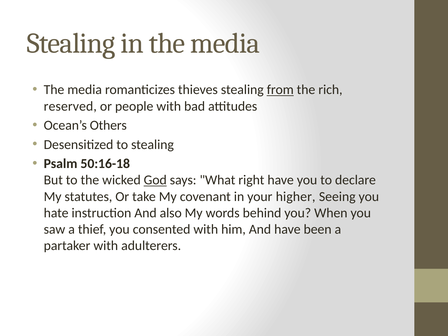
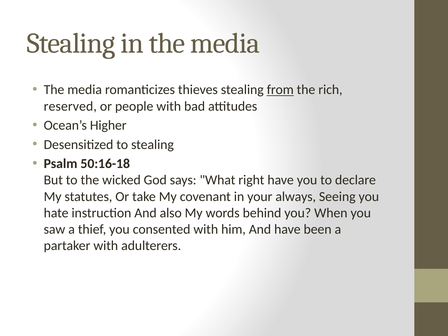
Others: Others -> Higher
God underline: present -> none
higher: higher -> always
